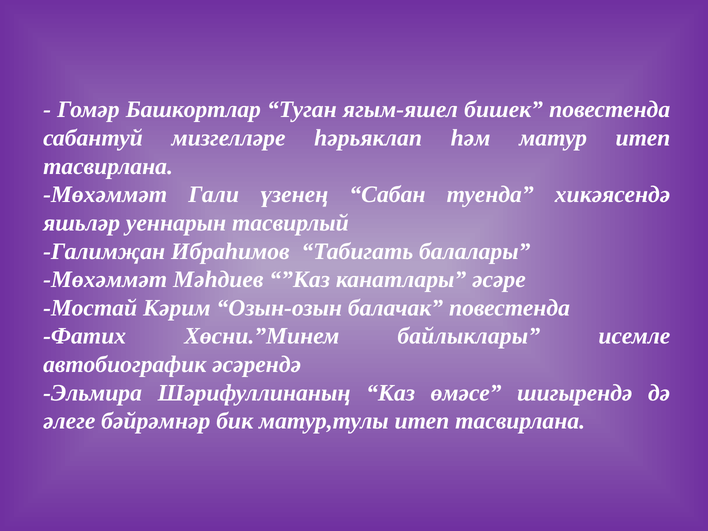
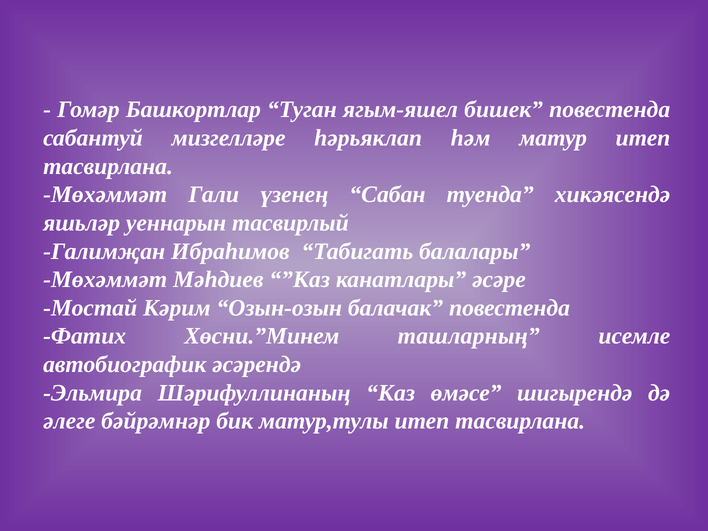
байлыклары: байлыклары -> ташларның
